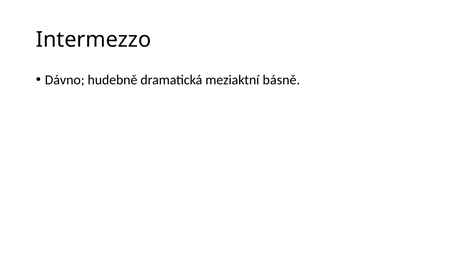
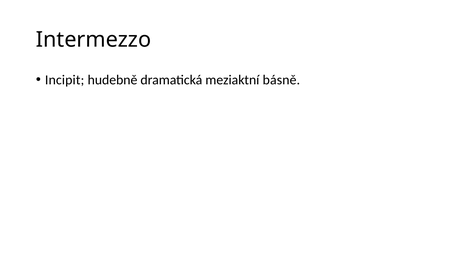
Dávno: Dávno -> Incipit
